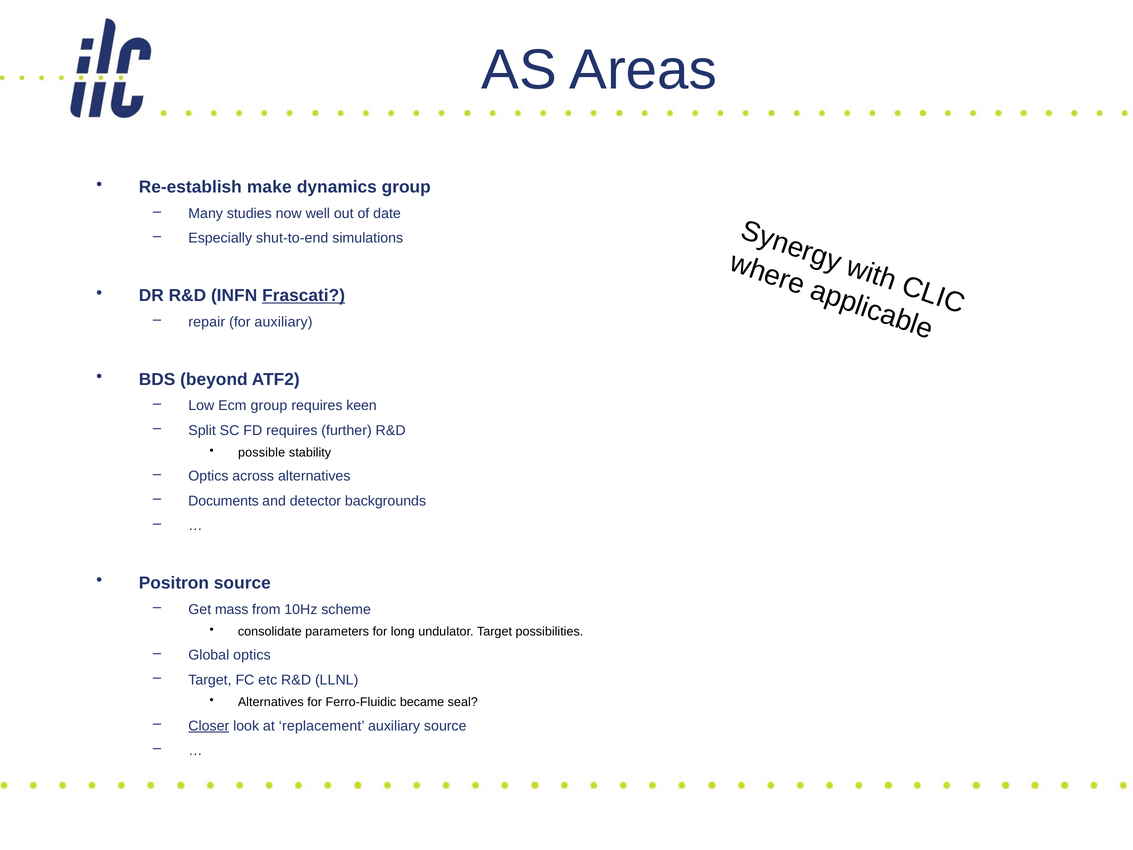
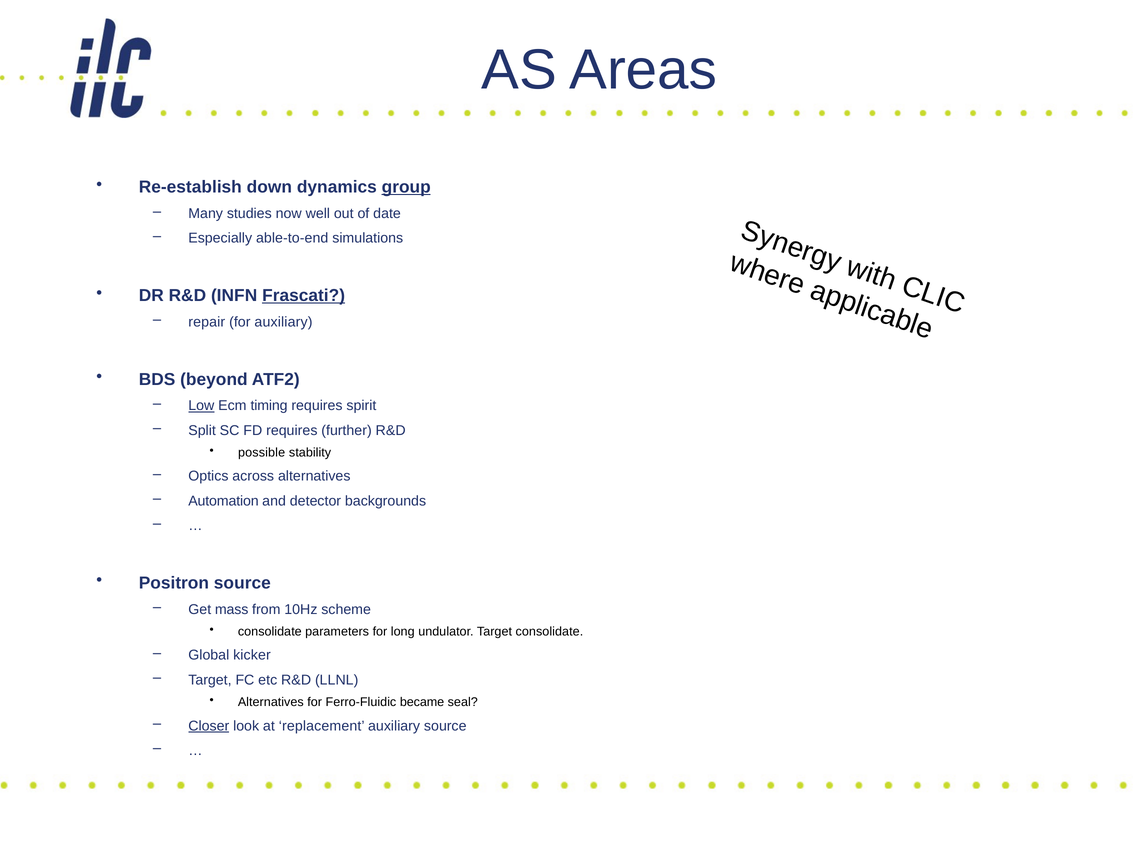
make: make -> down
group at (406, 187) underline: none -> present
shut-to-end: shut-to-end -> able-to-end
Low underline: none -> present
Ecm group: group -> timing
keen: keen -> spirit
Documents: Documents -> Automation
Target possibilities: possibilities -> consolidate
Global optics: optics -> kicker
